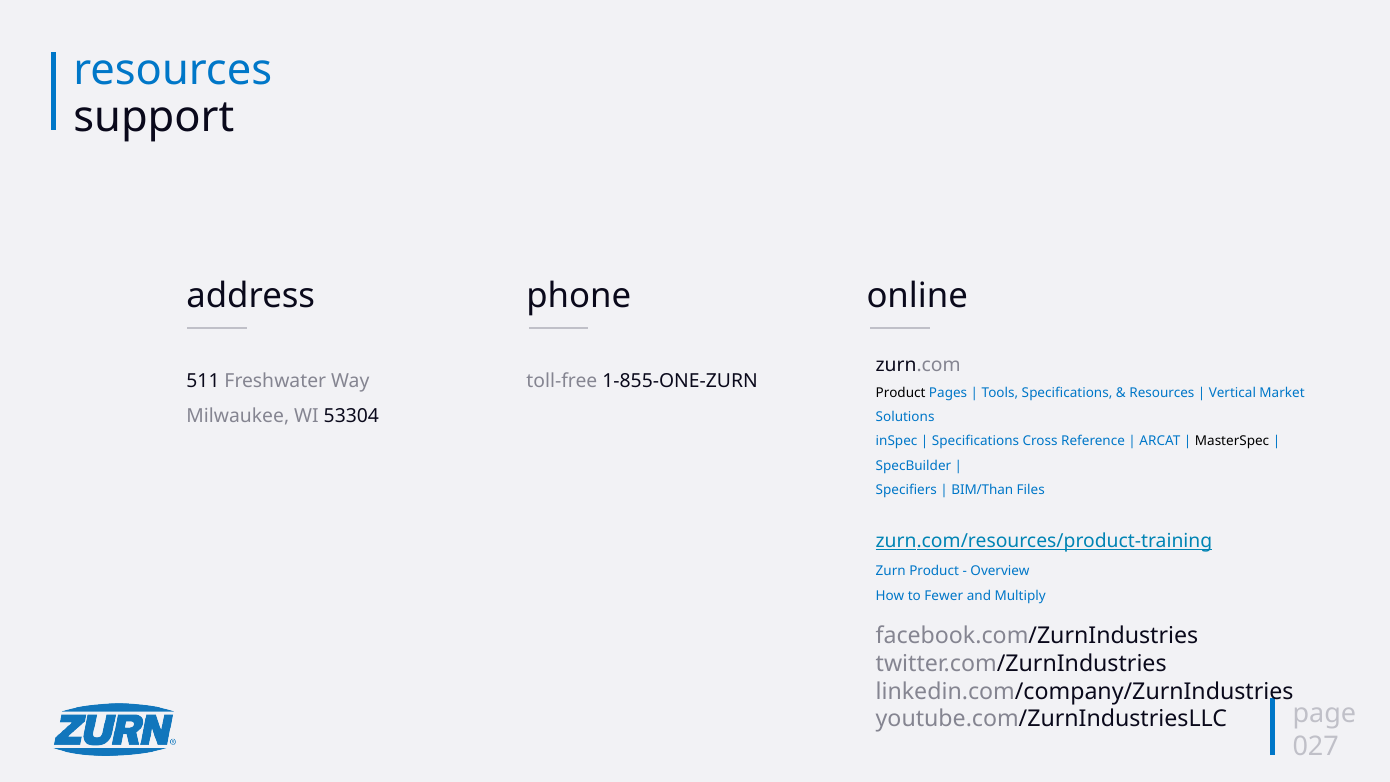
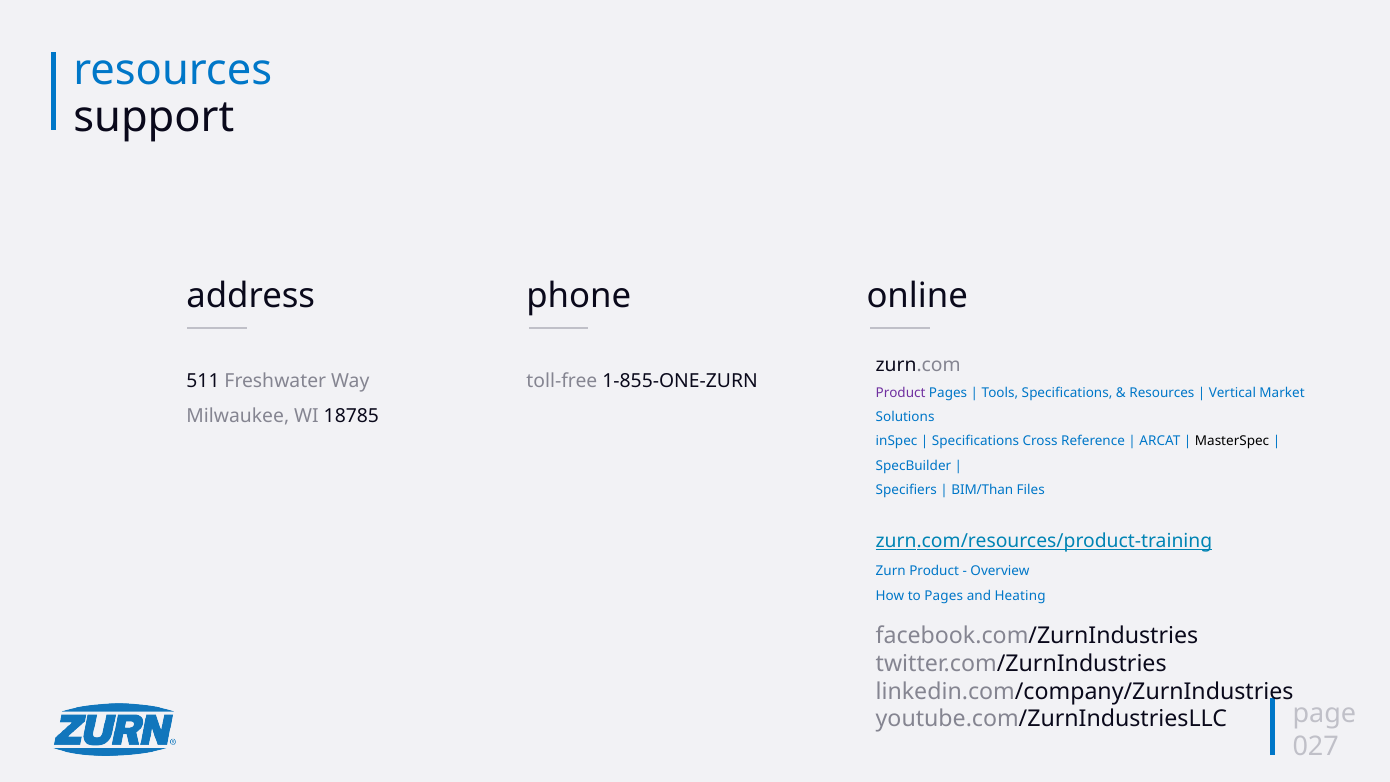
Product at (901, 393) colour: black -> purple
53304: 53304 -> 18785
to Fewer: Fewer -> Pages
Multiply: Multiply -> Heating
